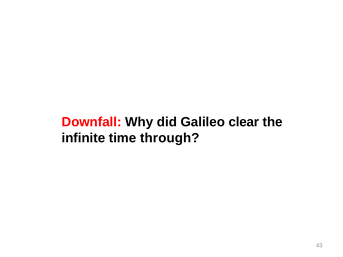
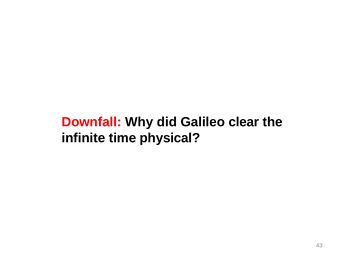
through: through -> physical
